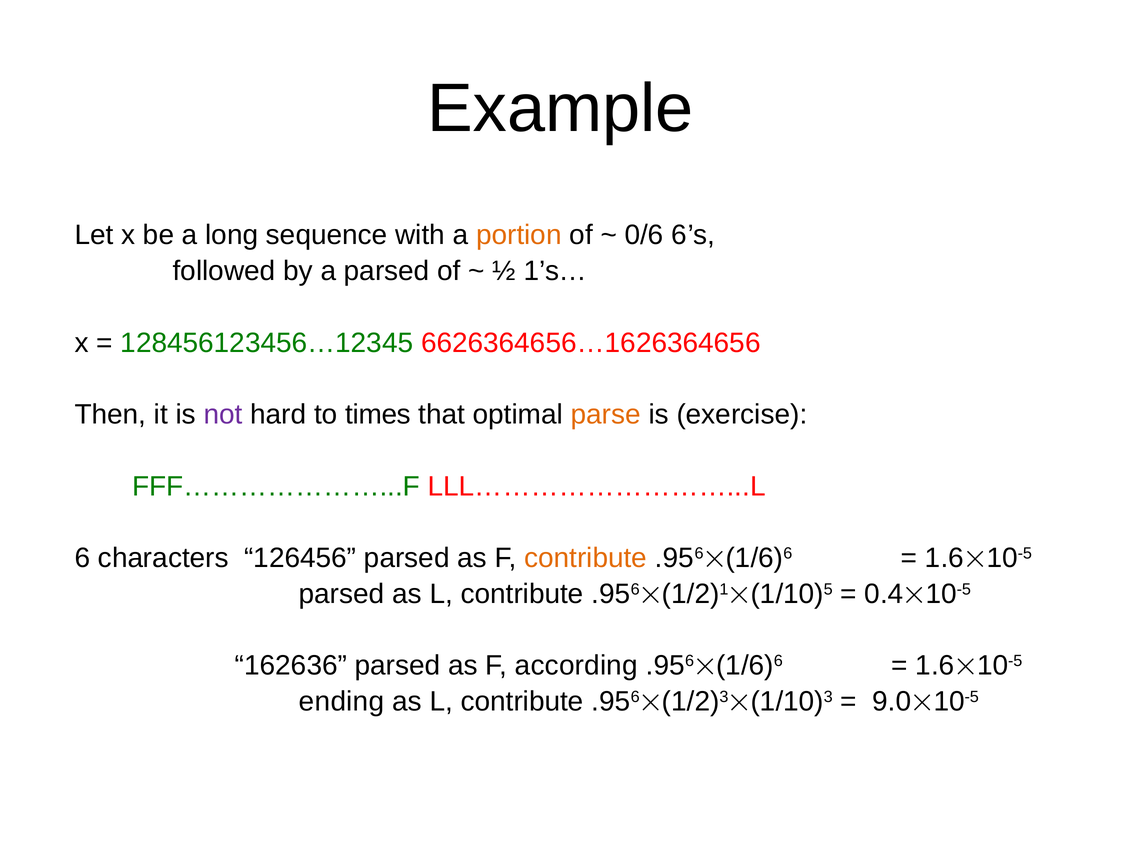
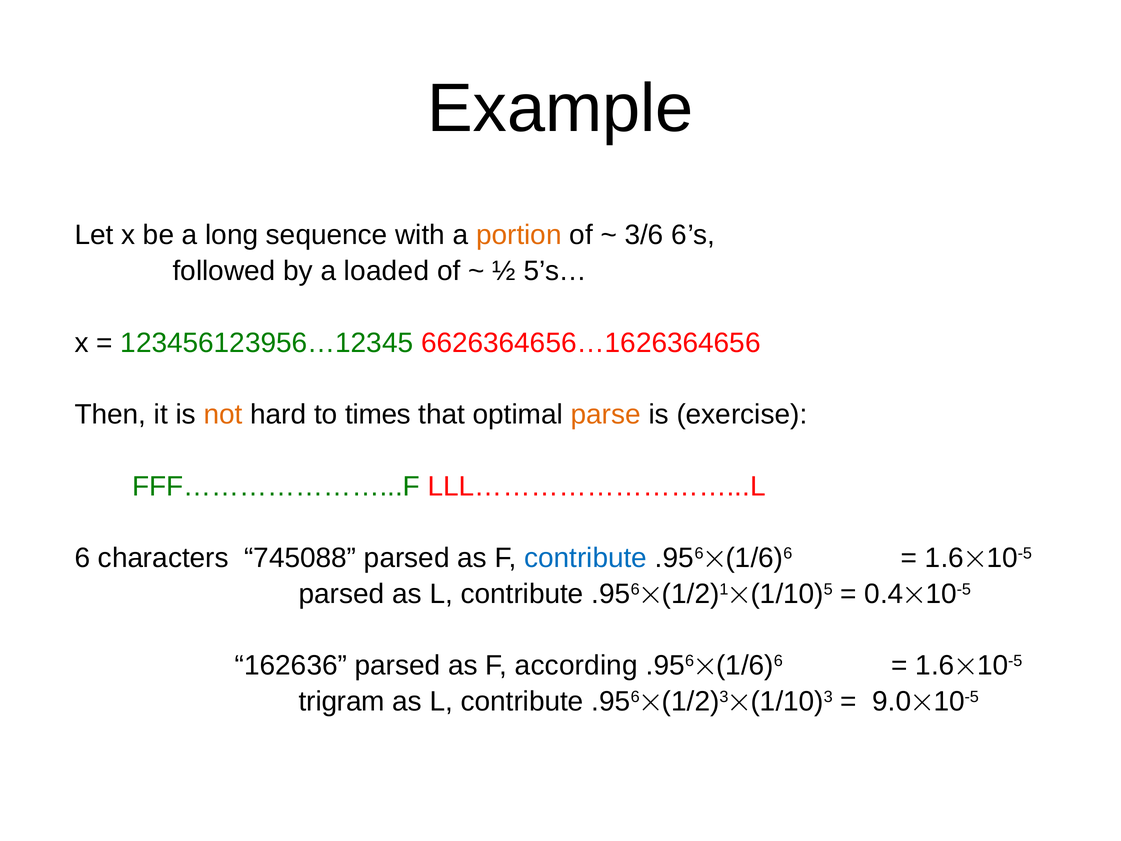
0/6: 0/6 -> 3/6
a parsed: parsed -> loaded
1’s…: 1’s… -> 5’s…
128456123456…12345: 128456123456…12345 -> 123456123956…12345
not colour: purple -> orange
126456: 126456 -> 745088
contribute at (586, 558) colour: orange -> blue
ending: ending -> trigram
